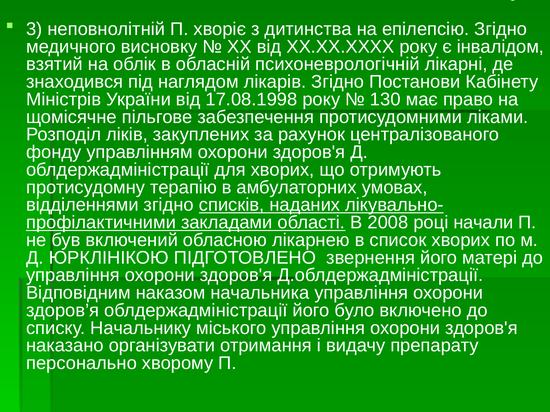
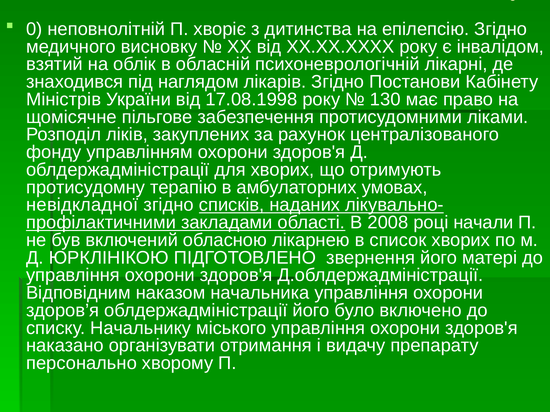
3: 3 -> 0
відділеннями: відділеннями -> невідкладної
